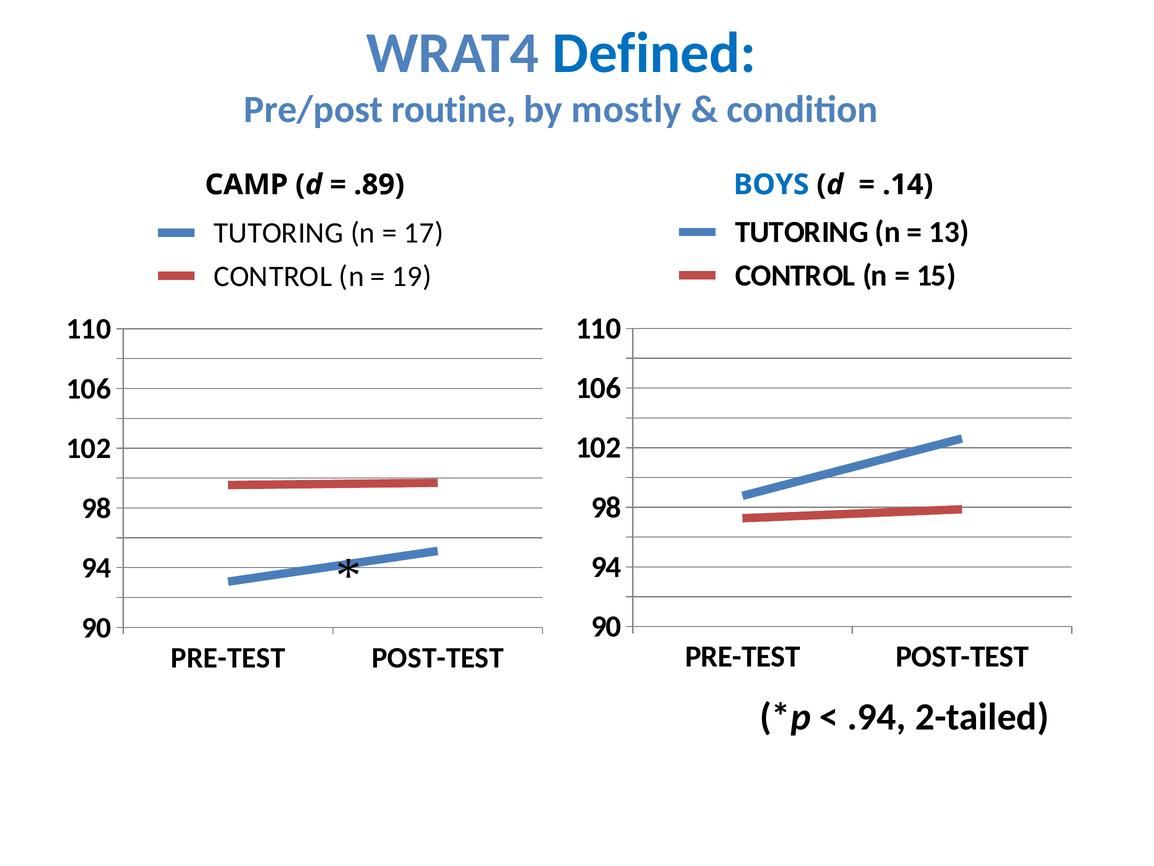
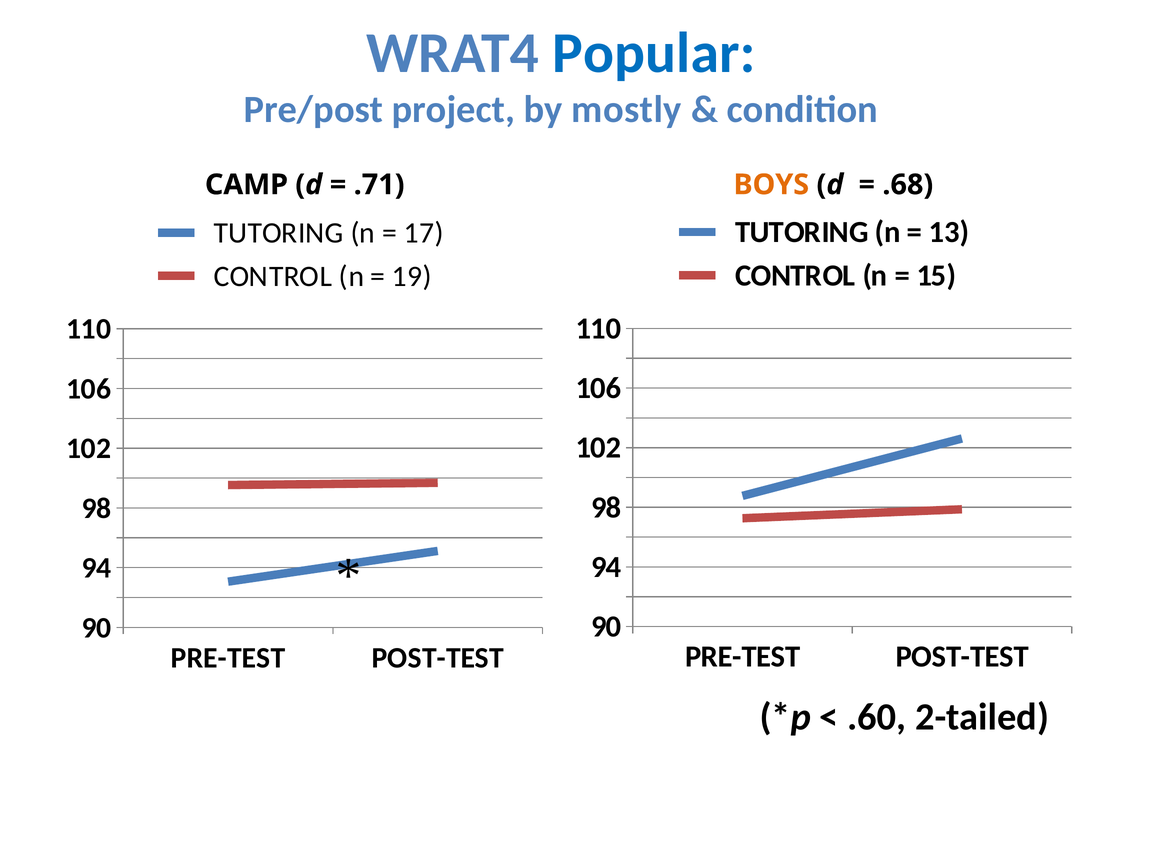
Defined: Defined -> Popular
routine: routine -> project
.89: .89 -> .71
BOYS colour: blue -> orange
.14: .14 -> .68
.94: .94 -> .60
